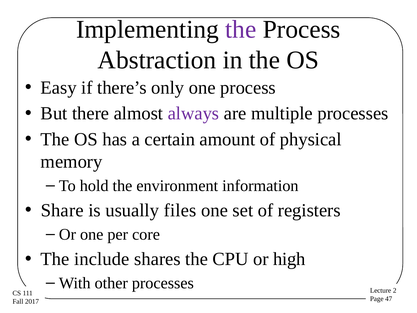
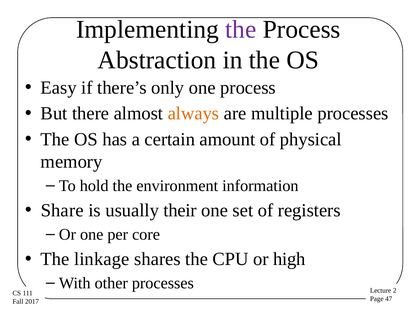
always colour: purple -> orange
files: files -> their
include: include -> linkage
